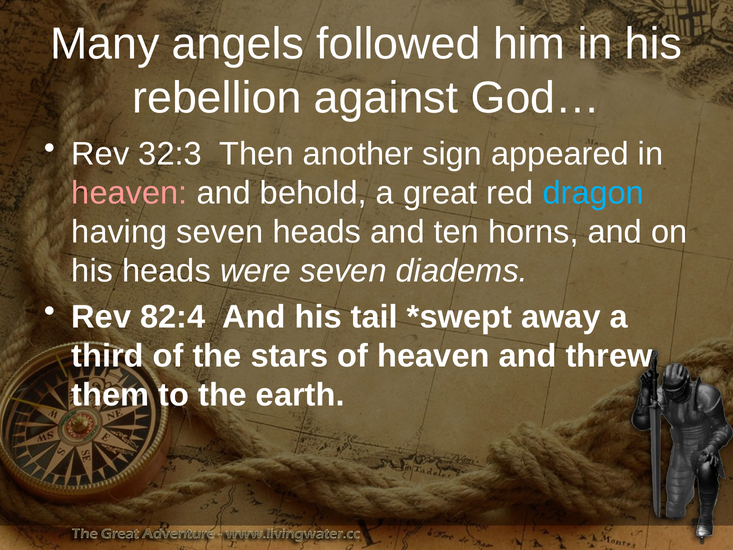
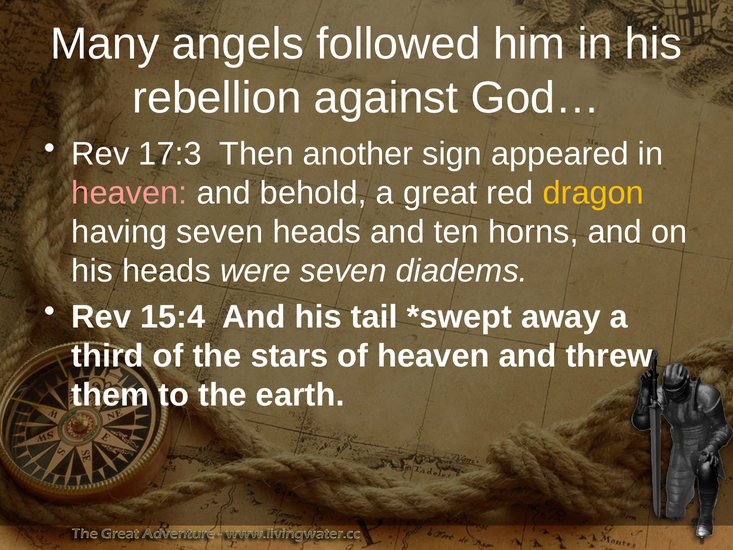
32:3: 32:3 -> 17:3
dragon colour: light blue -> yellow
82:4: 82:4 -> 15:4
